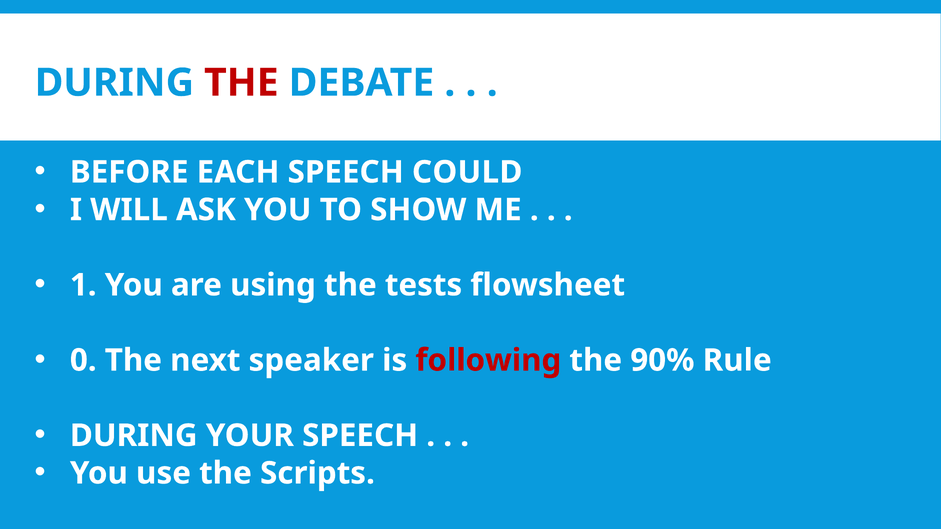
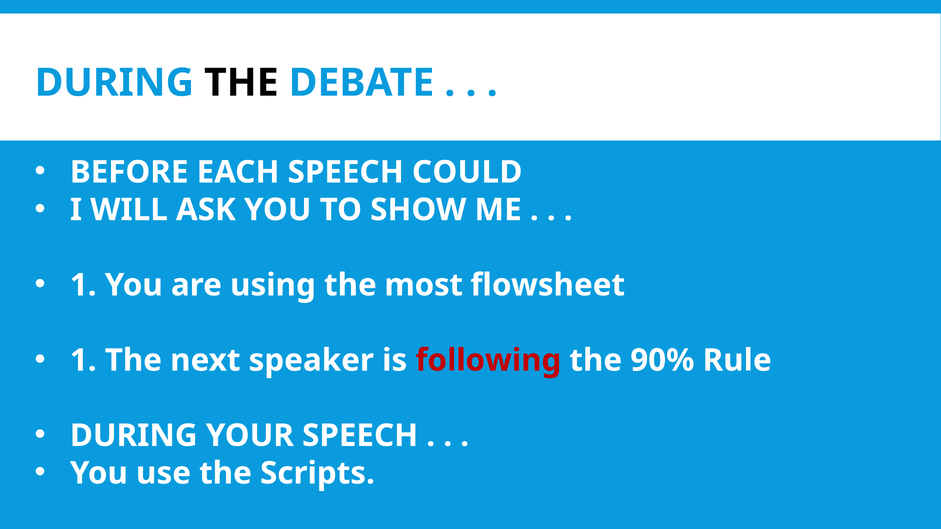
THE at (241, 83) colour: red -> black
tests: tests -> most
0 at (83, 361): 0 -> 1
